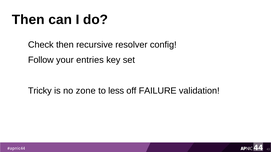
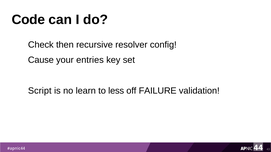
Then at (28, 20): Then -> Code
Follow: Follow -> Cause
Tricky: Tricky -> Script
zone: zone -> learn
